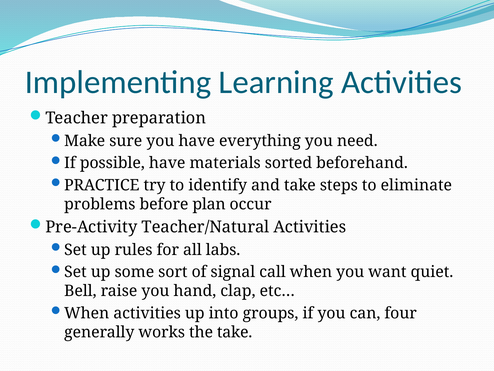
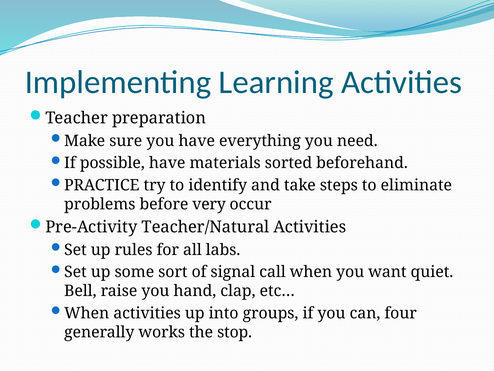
plan: plan -> very
the take: take -> stop
